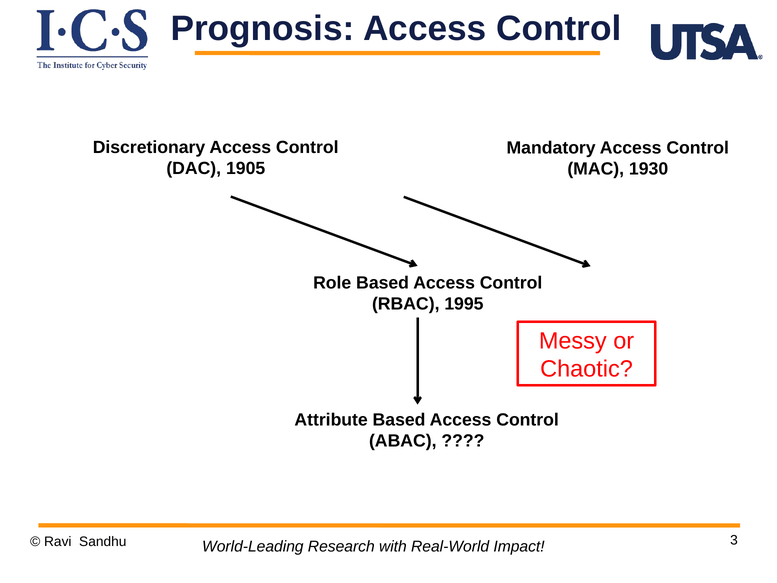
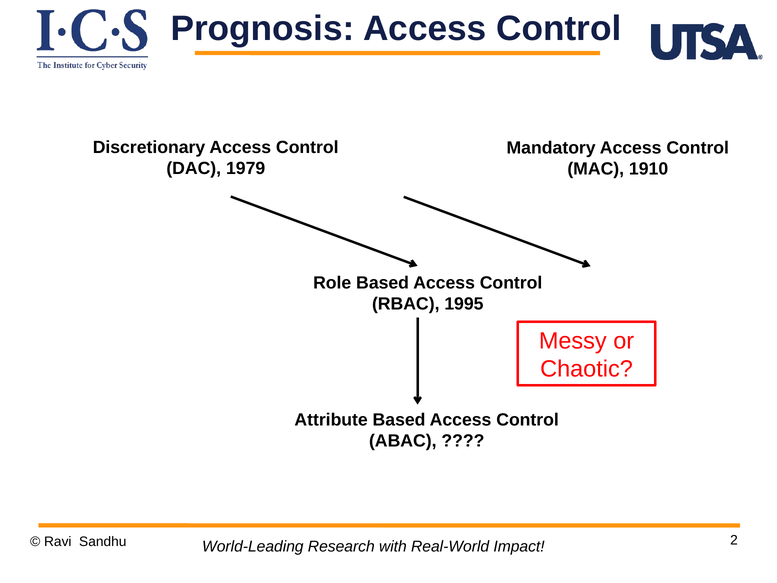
1905: 1905 -> 1979
1930: 1930 -> 1910
3: 3 -> 2
